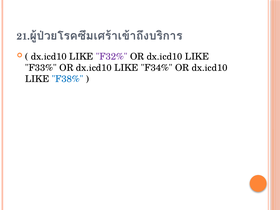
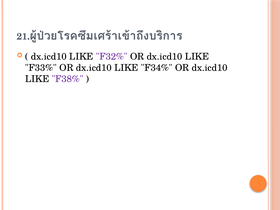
F38% colour: blue -> purple
